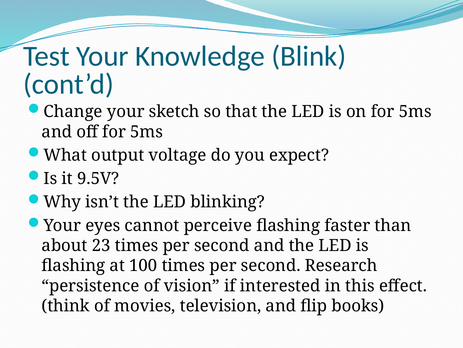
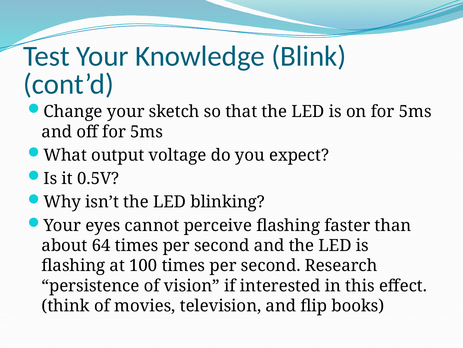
9.5V: 9.5V -> 0.5V
23: 23 -> 64
